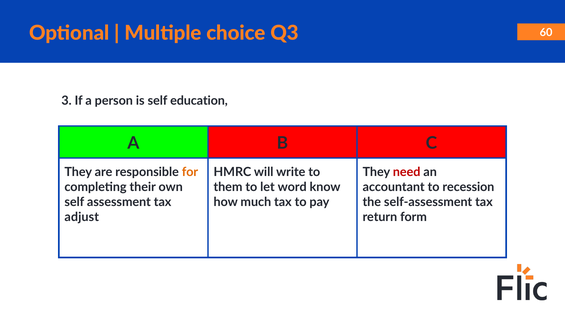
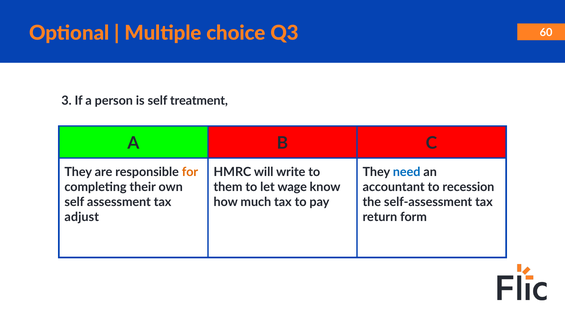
education: education -> treatment
need colour: red -> blue
word: word -> wage
